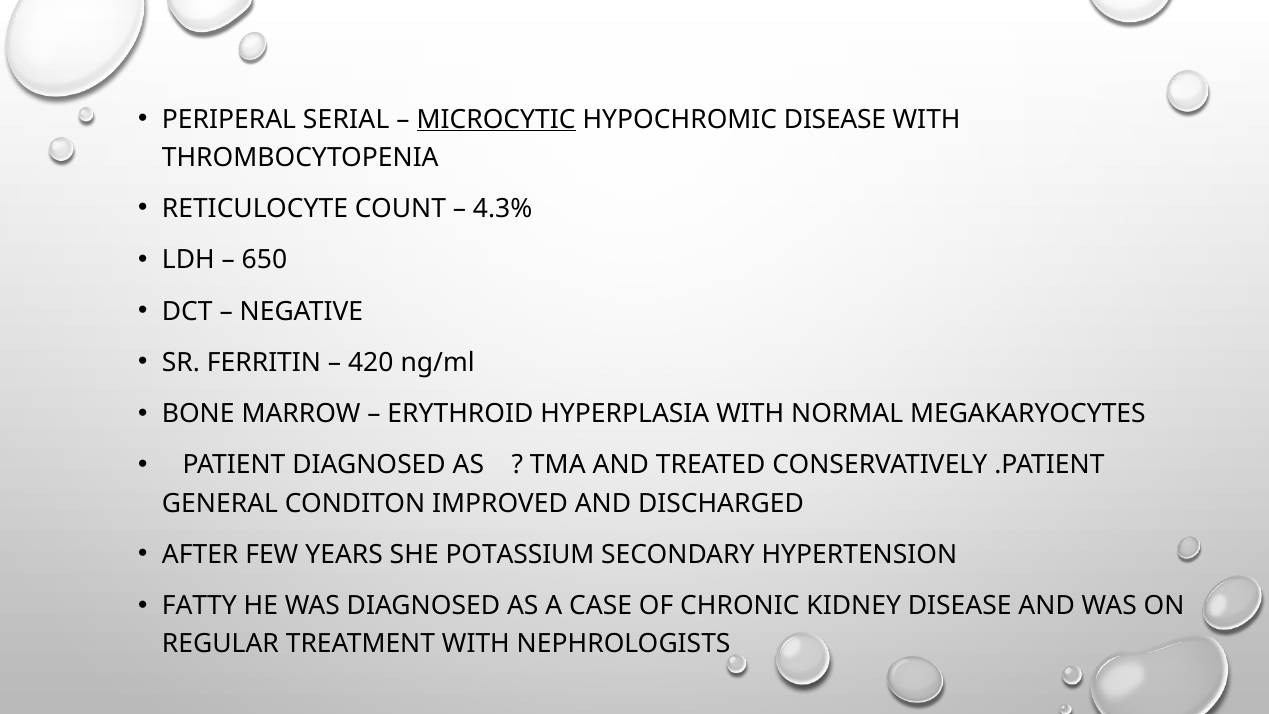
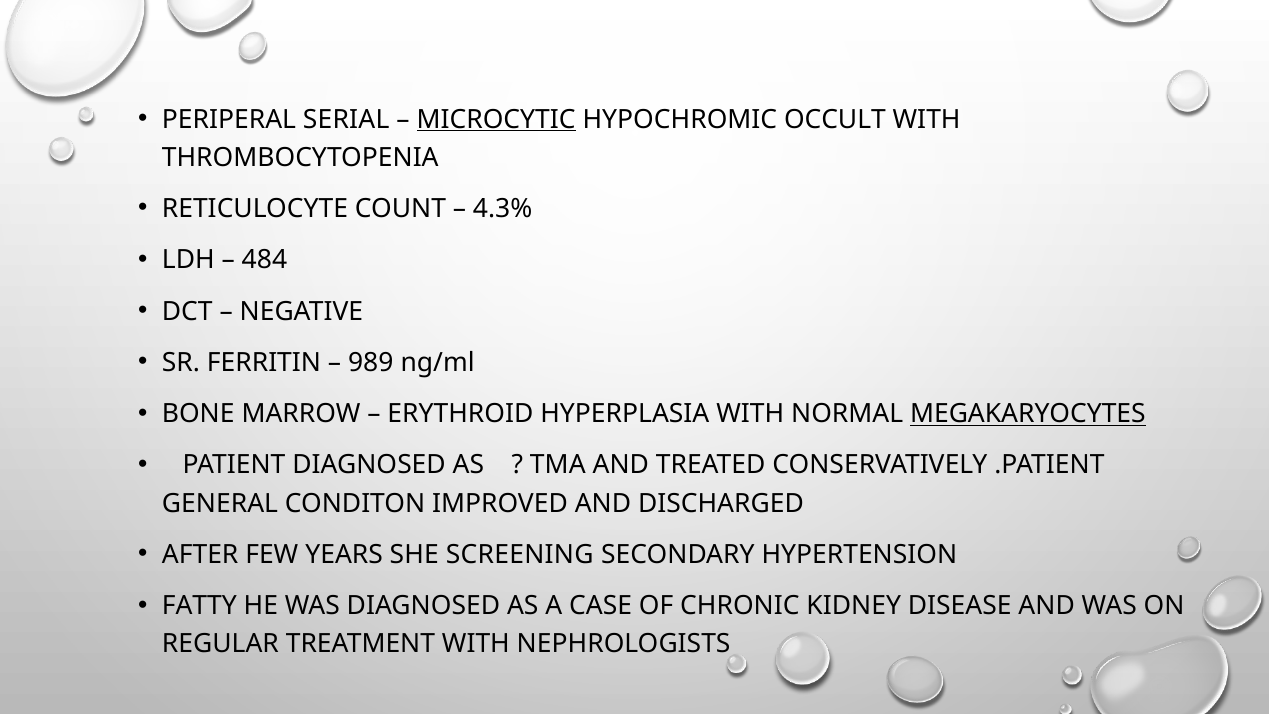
HYPOCHROMIC DISEASE: DISEASE -> OCCULT
650: 650 -> 484
420: 420 -> 989
MEGAKARYOCYTES underline: none -> present
POTASSIUM: POTASSIUM -> SCREENING
